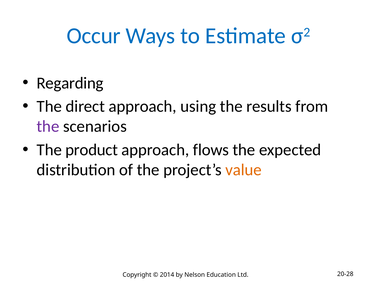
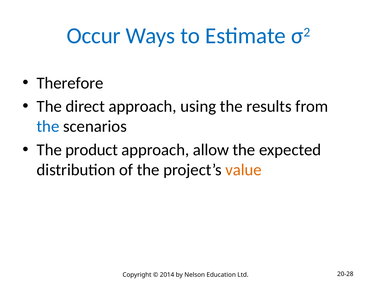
Regarding: Regarding -> Therefore
the at (48, 126) colour: purple -> blue
flows: flows -> allow
